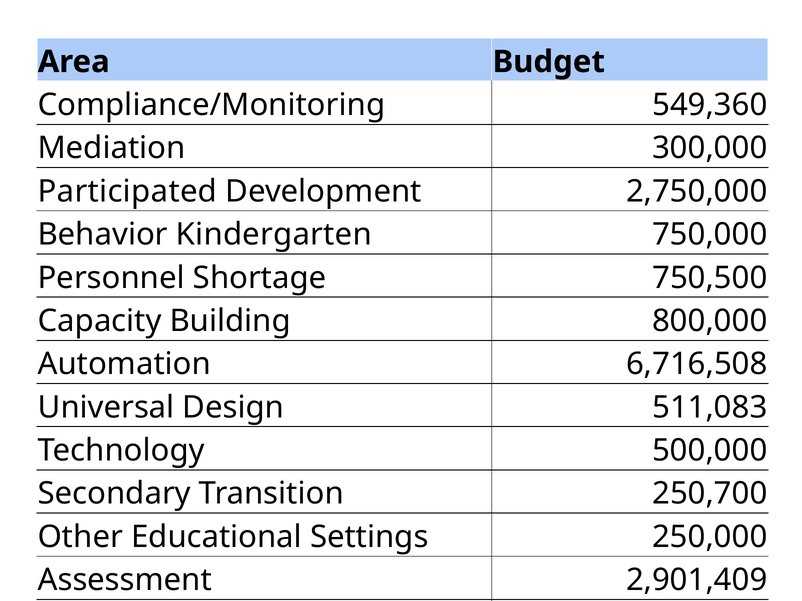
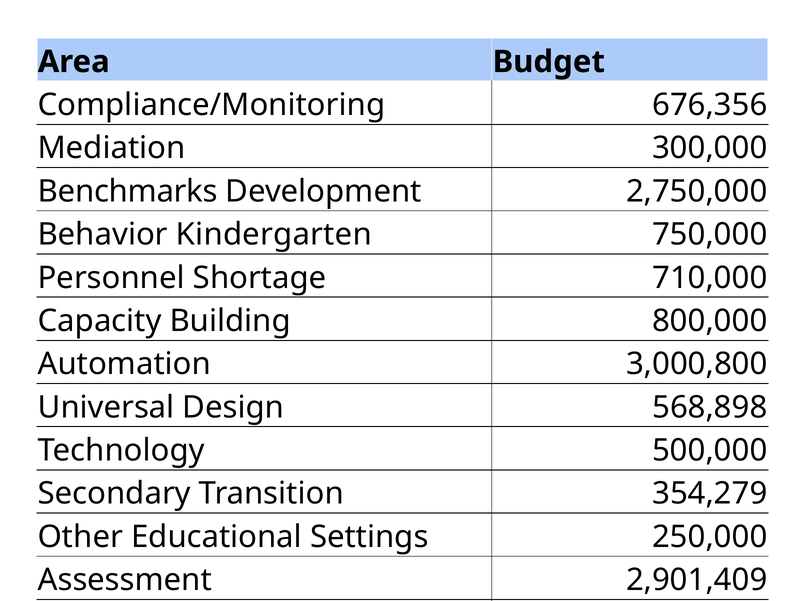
549,360: 549,360 -> 676,356
Participated: Participated -> Benchmarks
750,500: 750,500 -> 710,000
6,716,508: 6,716,508 -> 3,000,800
511,083: 511,083 -> 568,898
250,700: 250,700 -> 354,279
